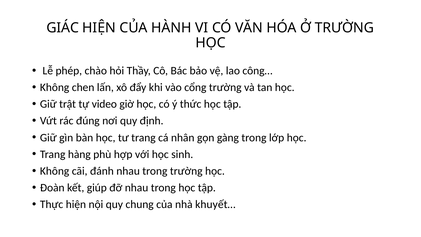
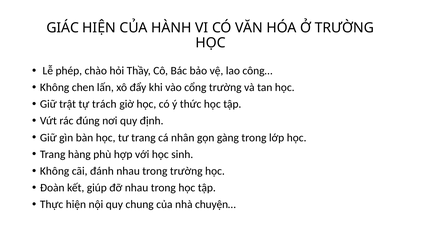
video: video -> trách
khuyết…: khuyết… -> chuyện…
